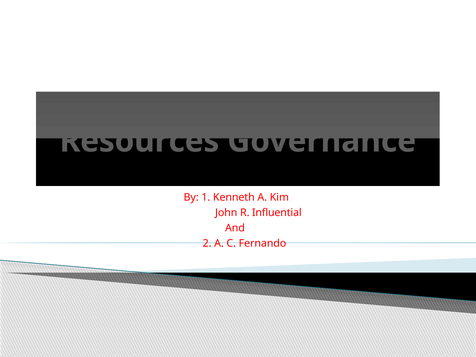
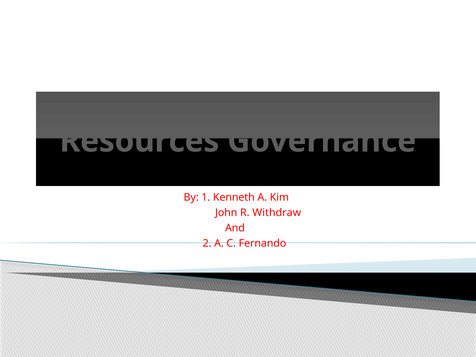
Influential: Influential -> Withdraw
